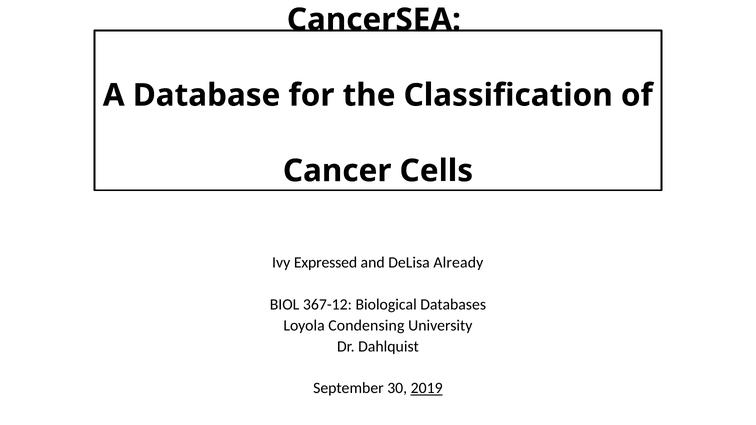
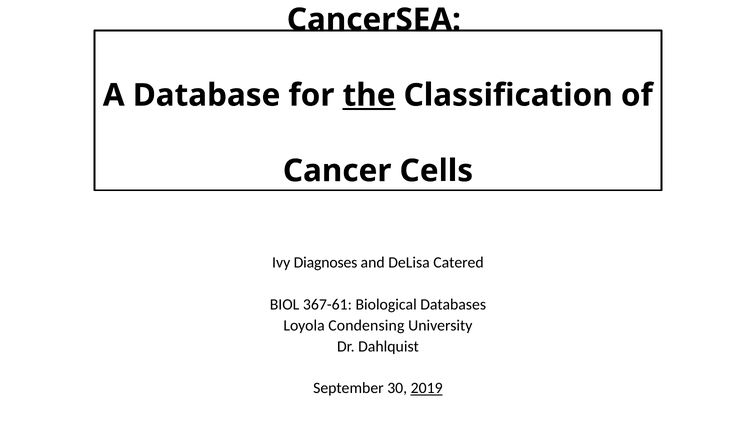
the underline: none -> present
Expressed: Expressed -> Diagnoses
Already: Already -> Catered
367-12: 367-12 -> 367-61
